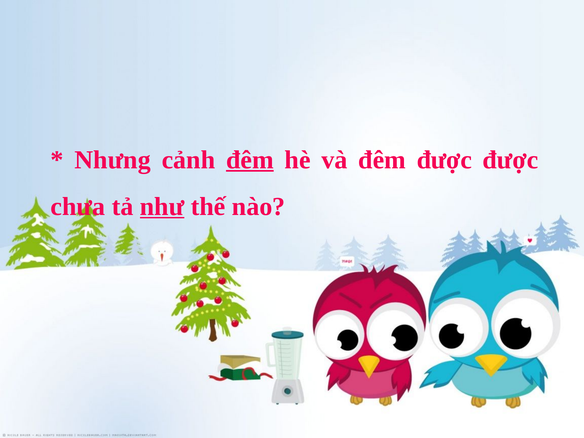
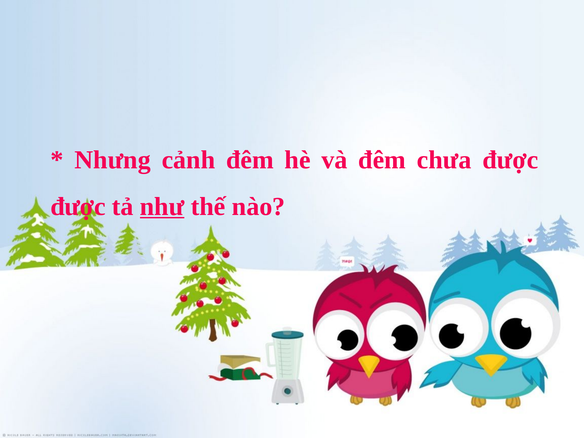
đêm at (250, 160) underline: present -> none
đêm được: được -> chưa
chưa at (78, 207): chưa -> được
